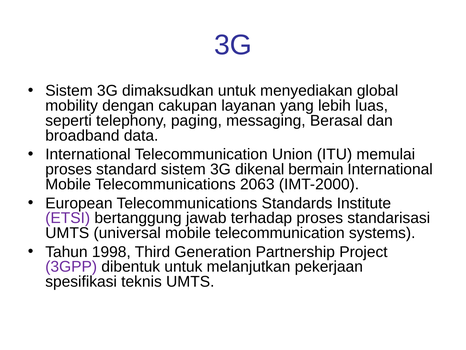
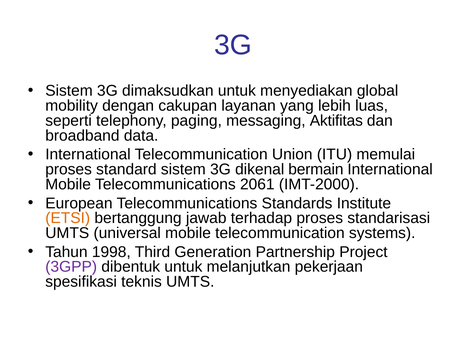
Berasal: Berasal -> Aktifitas
2063: 2063 -> 2061
ETSI colour: purple -> orange
